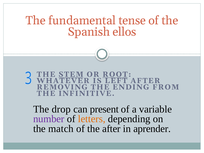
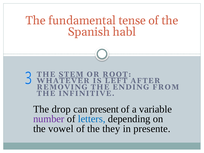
ellos: ellos -> habl
letters colour: orange -> blue
match: match -> vowel
the after: after -> they
aprender: aprender -> presente
